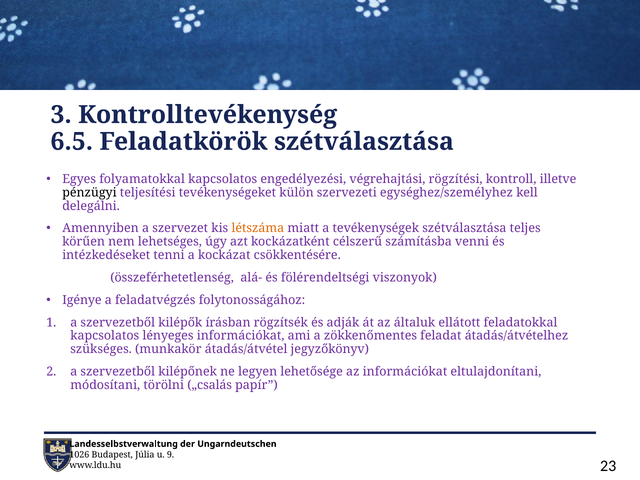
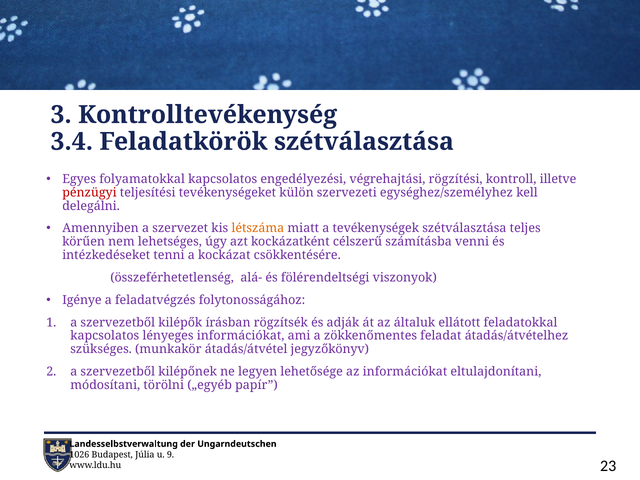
6.5: 6.5 -> 3.4
pénzügyi colour: black -> red
„csalás: „csalás -> „egyéb
